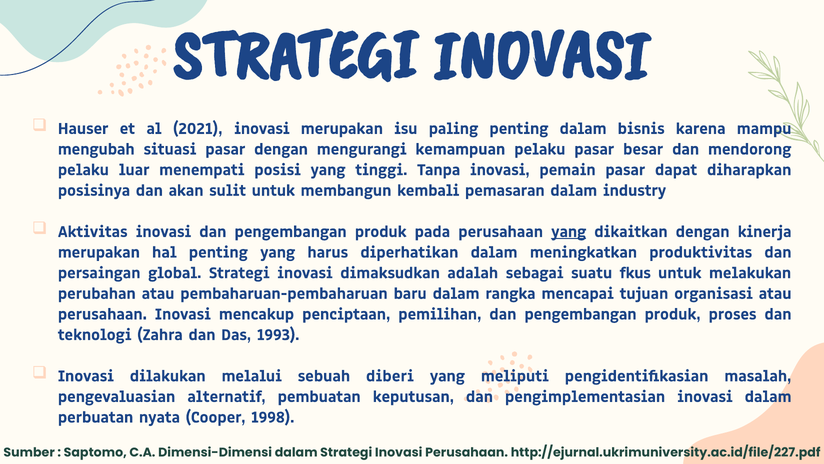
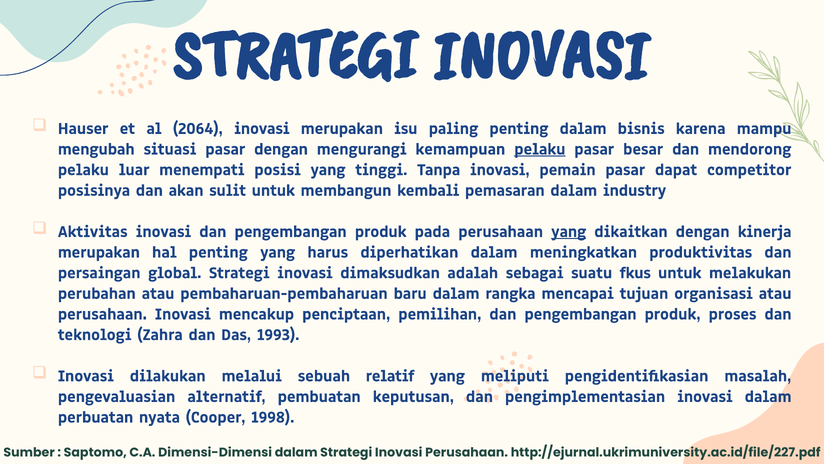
2021: 2021 -> 2064
pelaku at (540, 149) underline: none -> present
diharapkan: diharapkan -> competitor
diberi: diberi -> relatif
